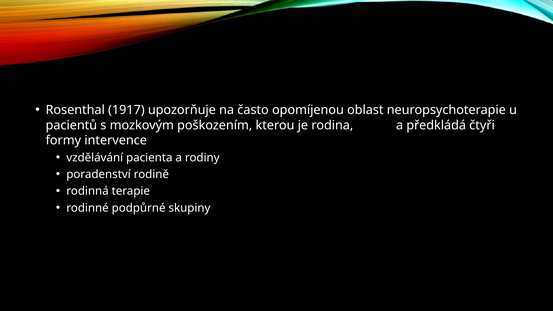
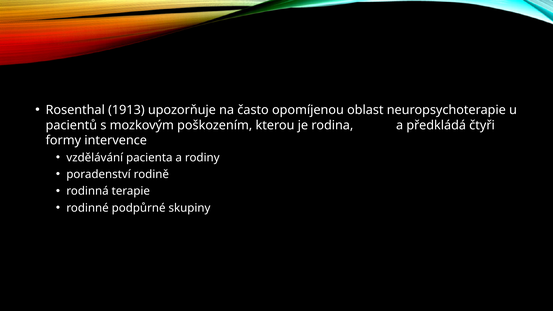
1917: 1917 -> 1913
